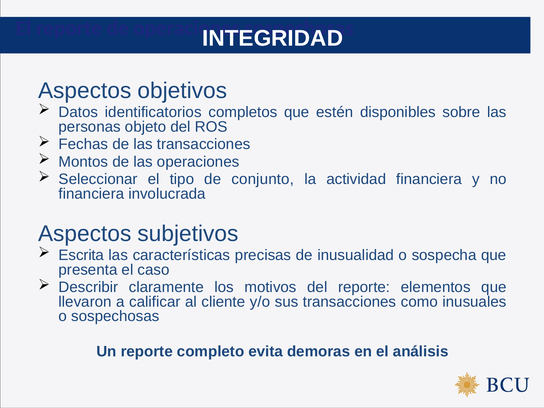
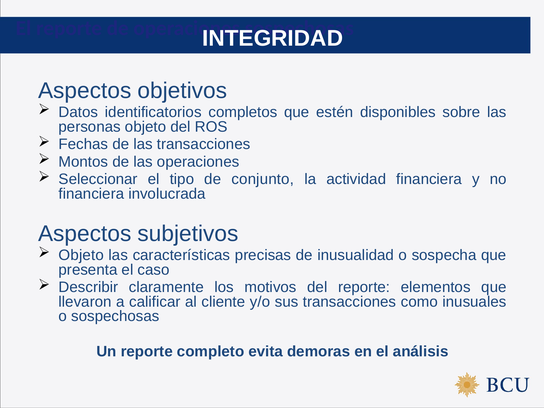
Escrita at (81, 255): Escrita -> Objeto
